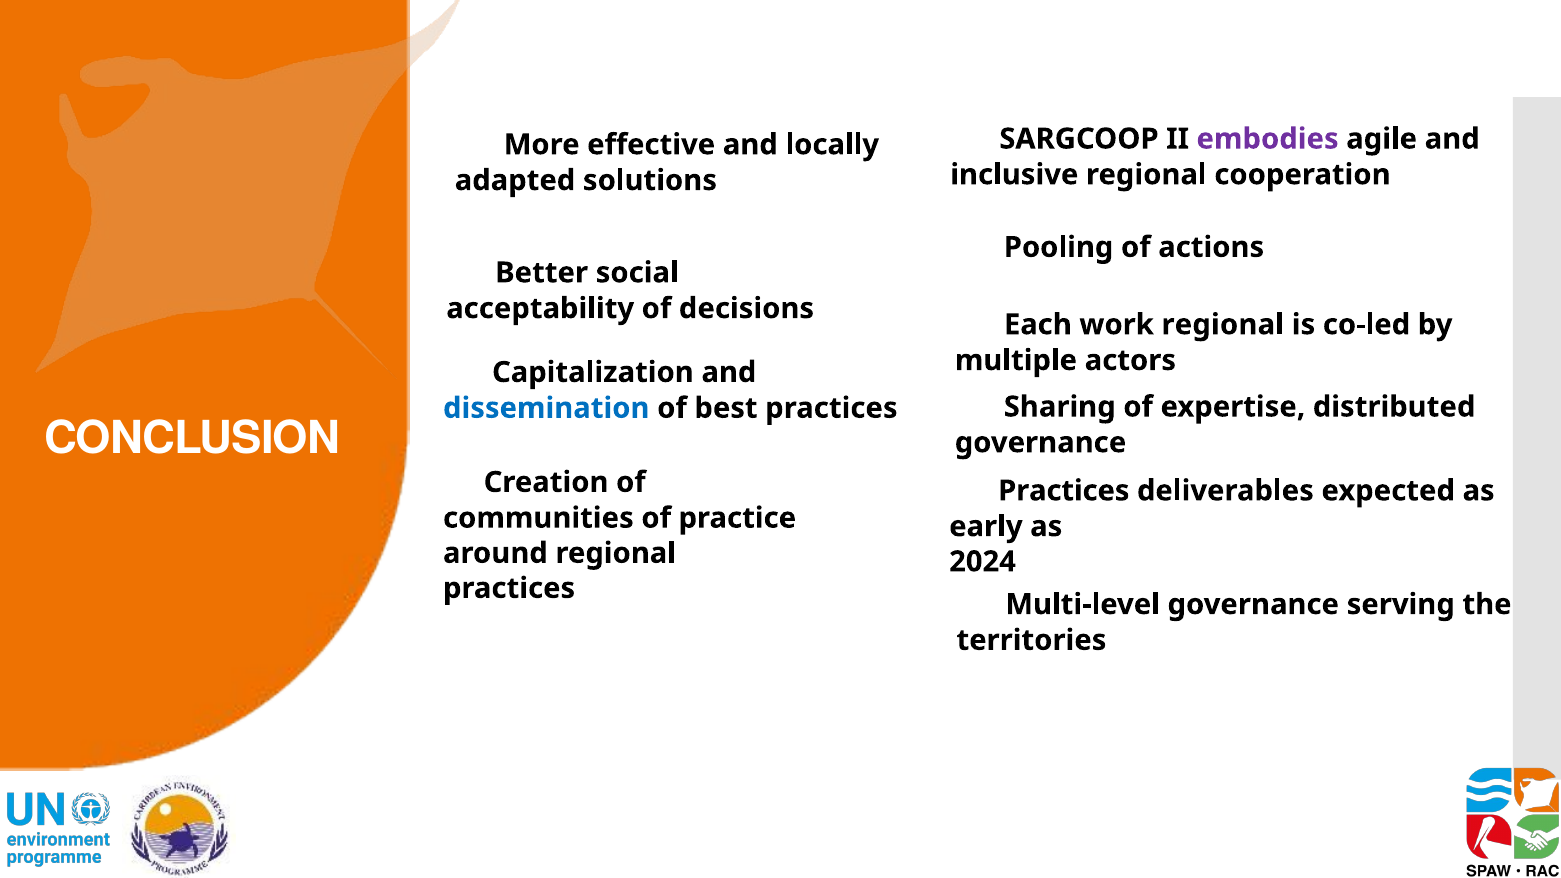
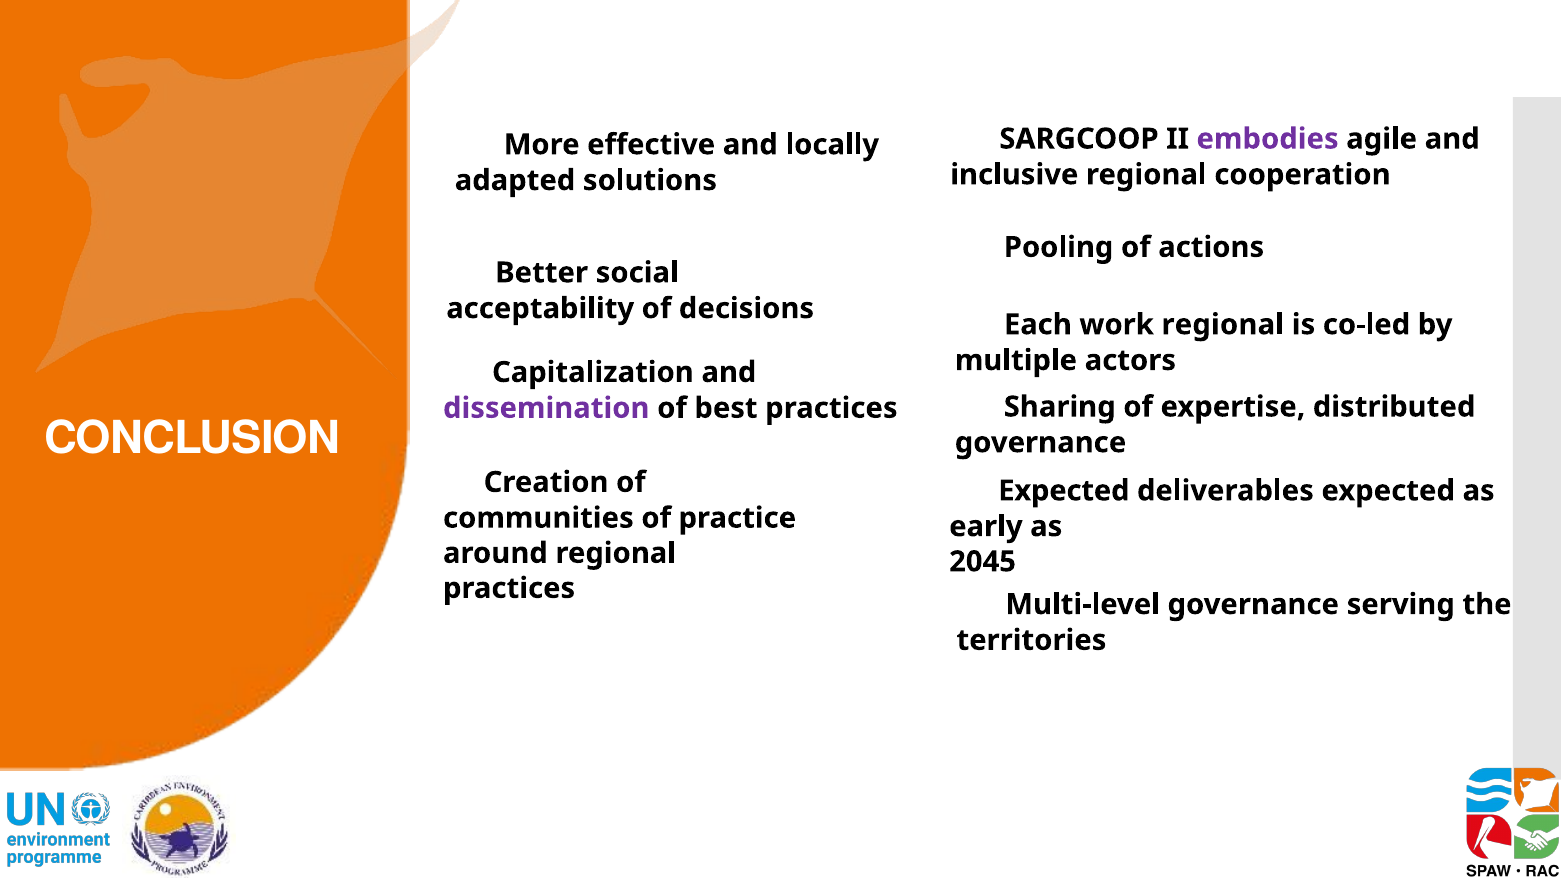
dissemination colour: blue -> purple
Practices at (1064, 491): Practices -> Expected
2024: 2024 -> 2045
